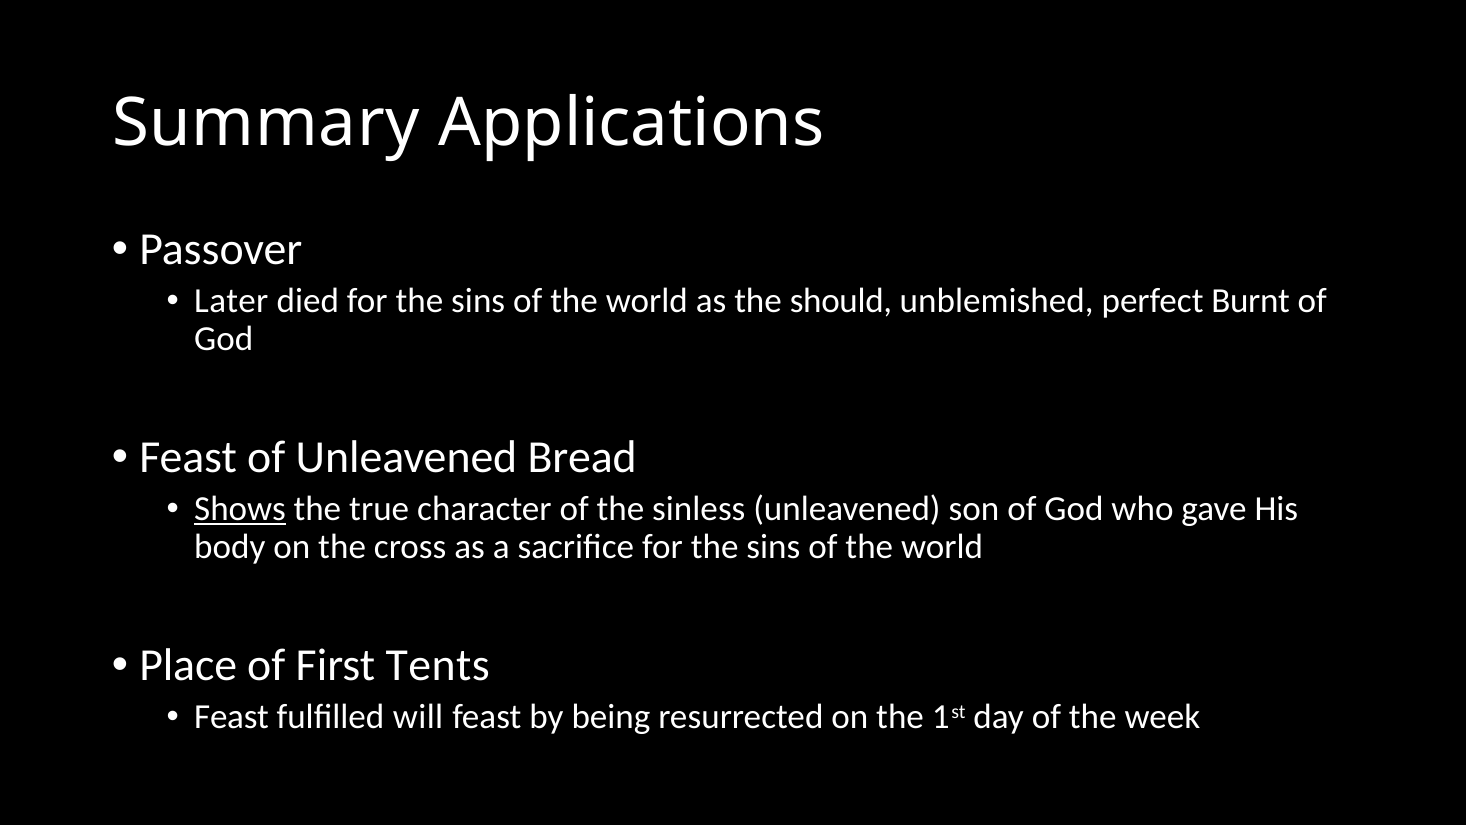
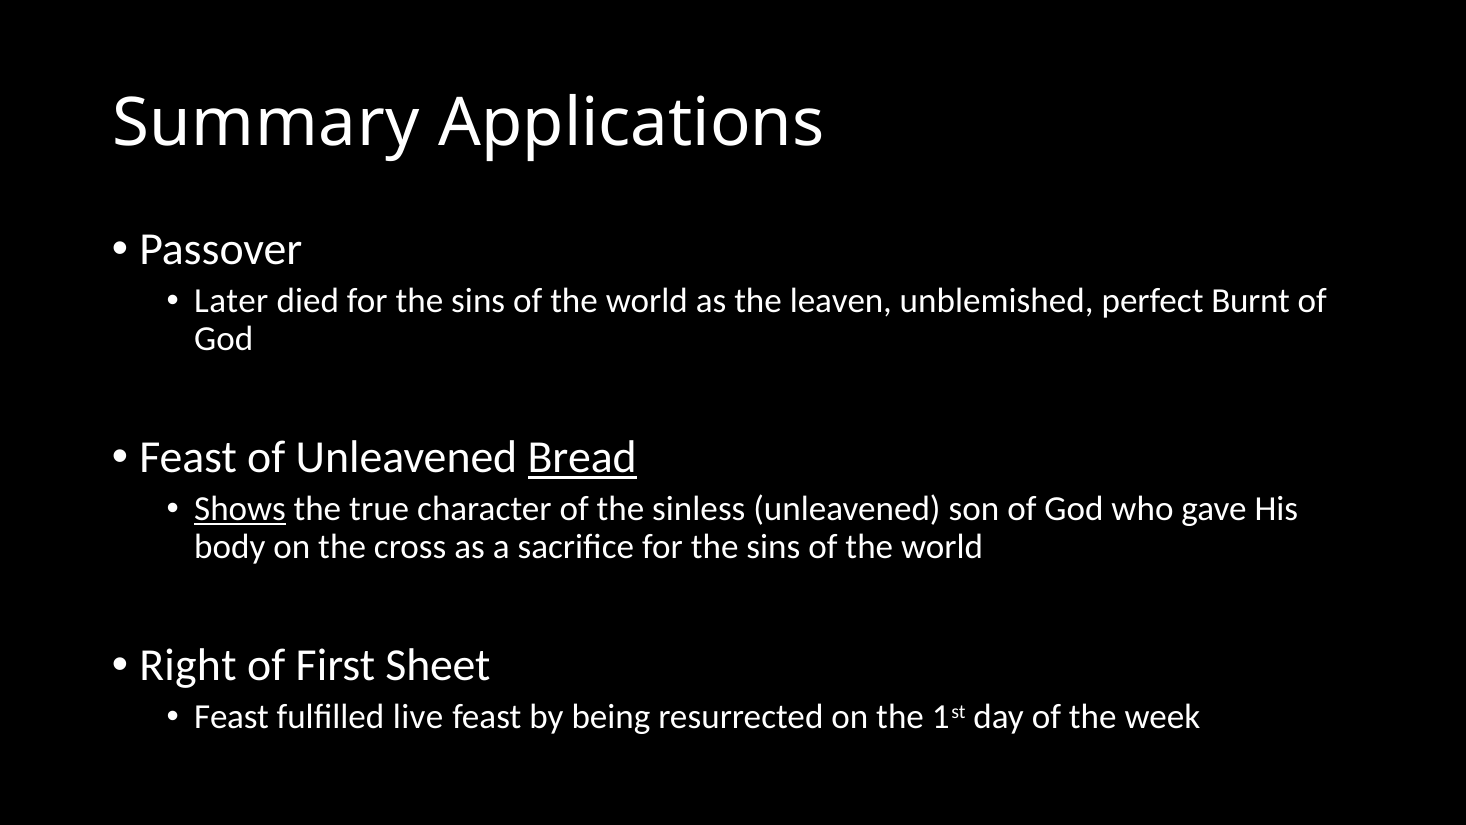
should: should -> leaven
Bread underline: none -> present
Place: Place -> Right
Tents: Tents -> Sheet
will: will -> live
